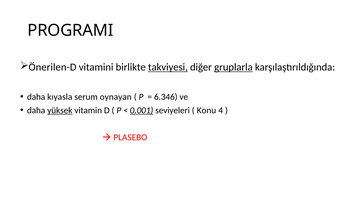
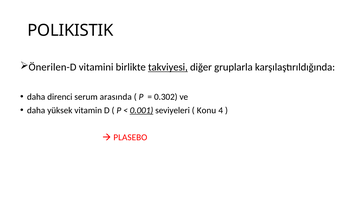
PROGRAMI: PROGRAMI -> POLIKISTIK
gruplarla underline: present -> none
kıyasla: kıyasla -> direnci
oynayan: oynayan -> arasında
6.346: 6.346 -> 0.302
yüksek underline: present -> none
